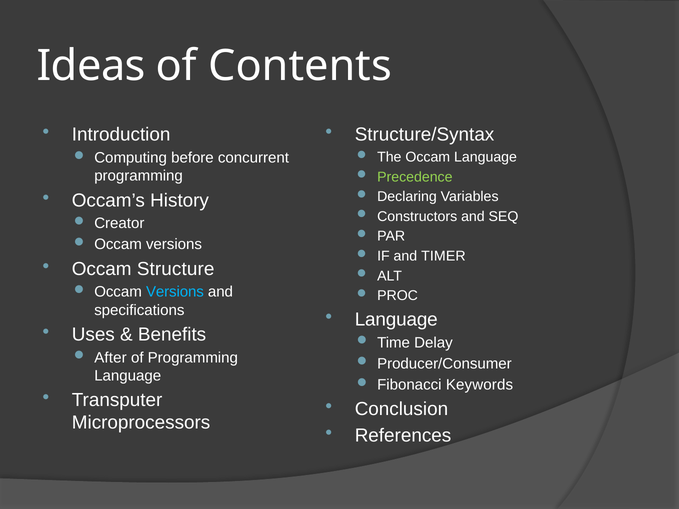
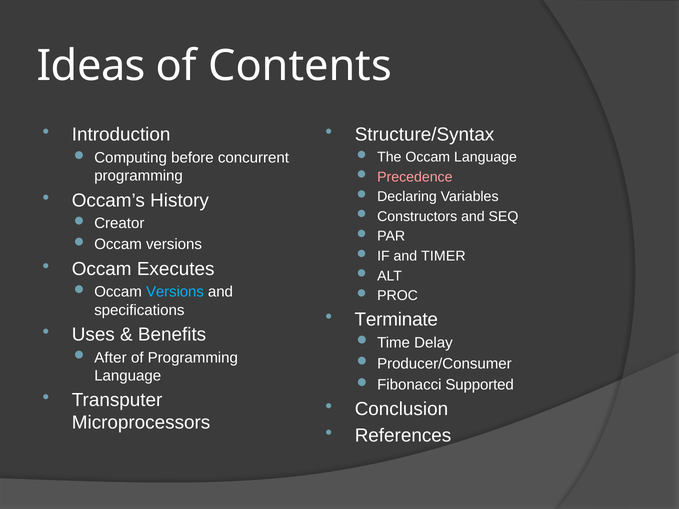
Precedence colour: light green -> pink
Structure: Structure -> Executes
Language at (396, 320): Language -> Terminate
Keywords: Keywords -> Supported
